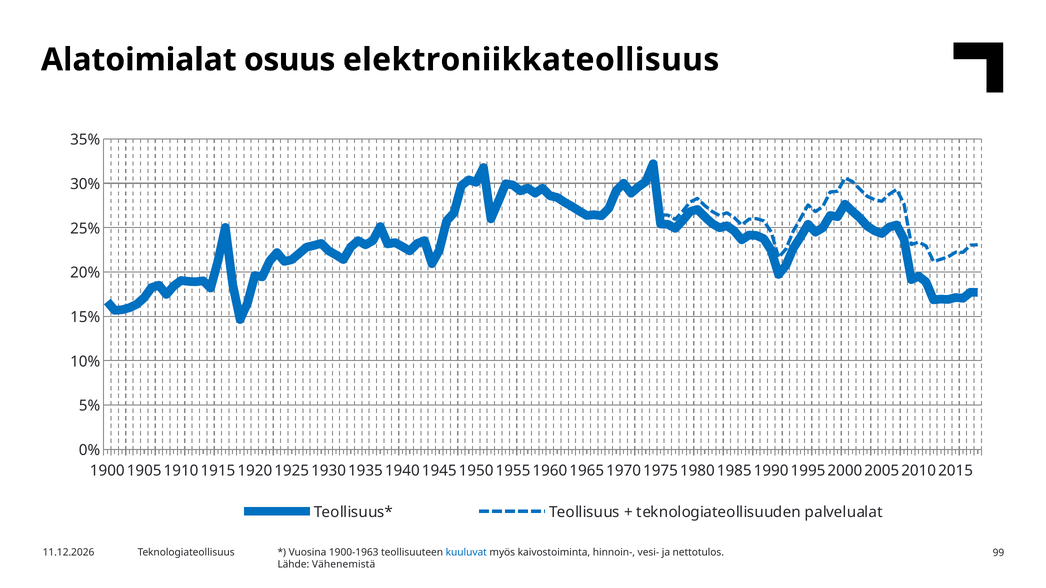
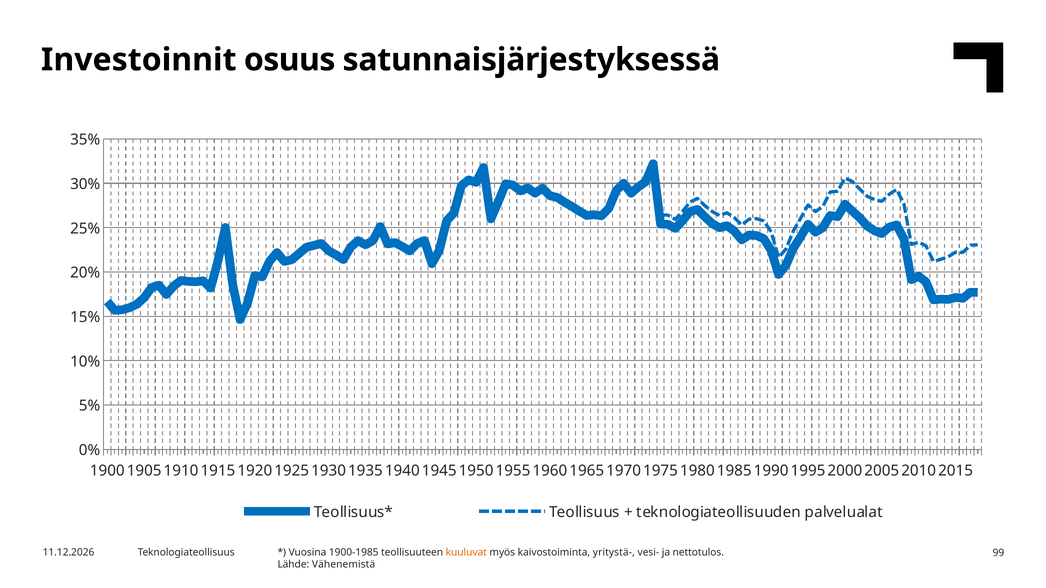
Alatoimialat: Alatoimialat -> Investoinnit
elektroniikkateollisuus: elektroniikkateollisuus -> satunnaisjärjestyksessä
1900-1963: 1900-1963 -> 1900-1985
kuuluvat colour: blue -> orange
hinnoin-: hinnoin- -> yritystä-
